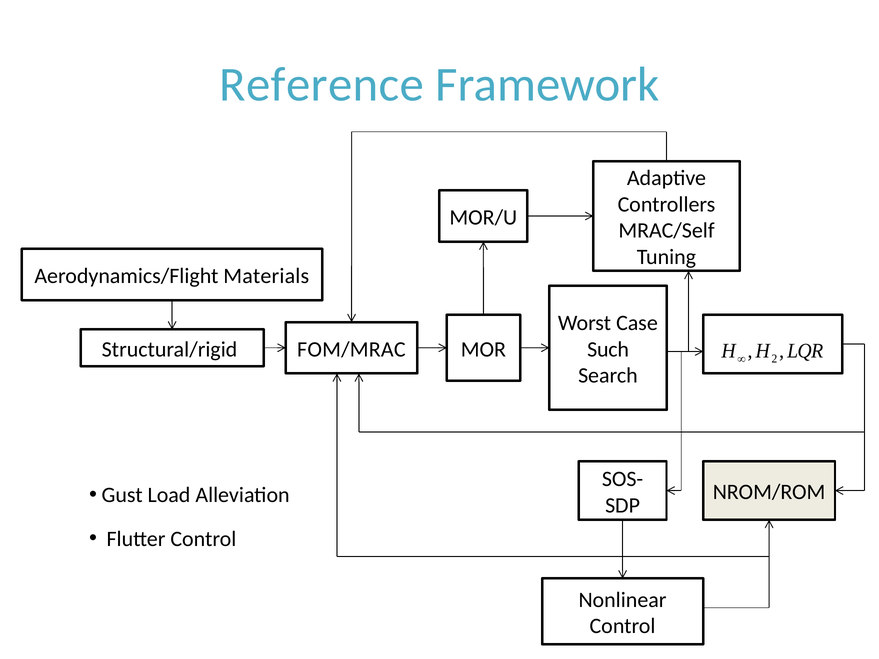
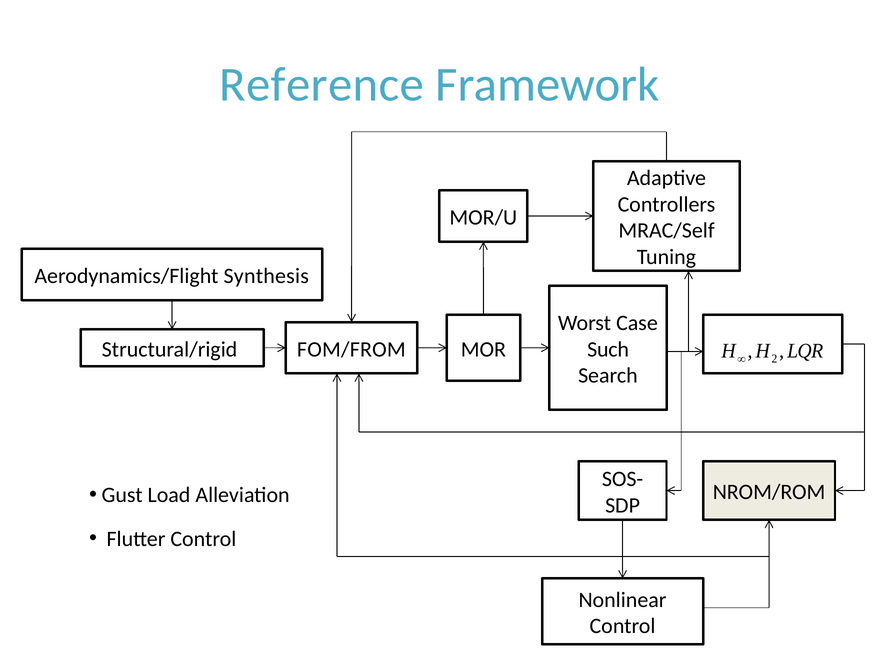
Materials: Materials -> Synthesis
FOM/MRAC: FOM/MRAC -> FOM/FROM
